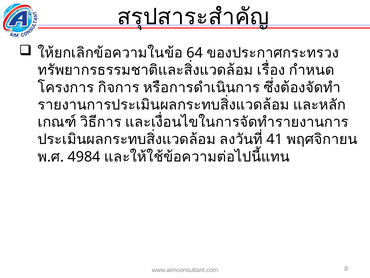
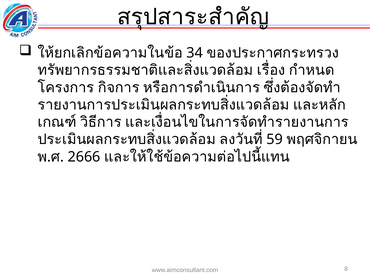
64: 64 -> 34
41: 41 -> 59
4984: 4984 -> 2666
